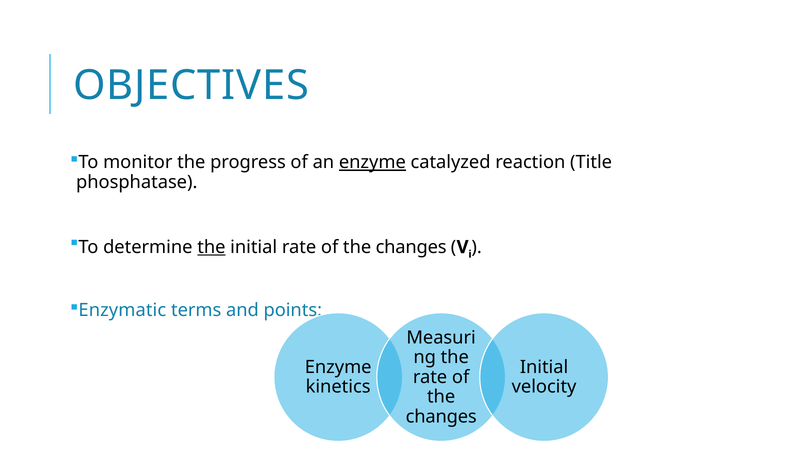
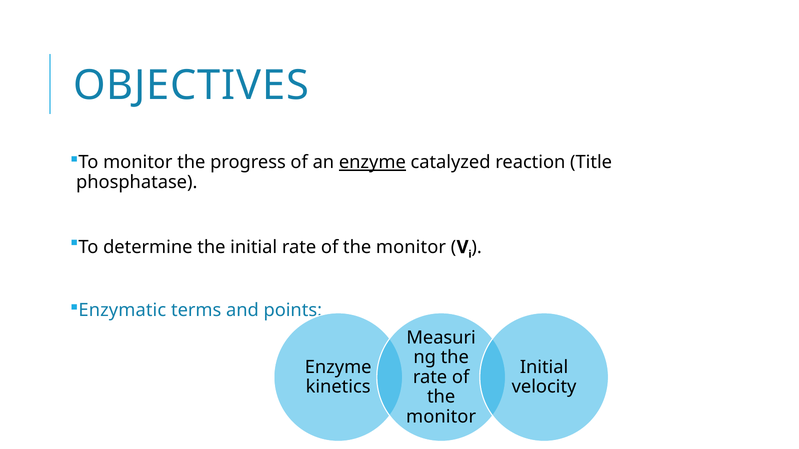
the at (211, 247) underline: present -> none
changes at (411, 247): changes -> monitor
changes at (441, 417): changes -> monitor
